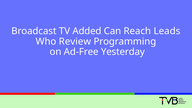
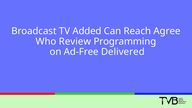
Leads: Leads -> Agree
Yesterday: Yesterday -> Delivered
